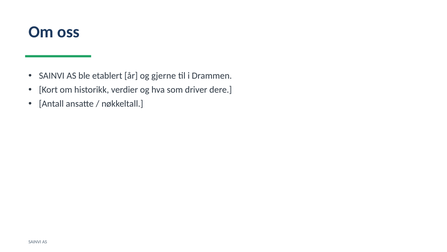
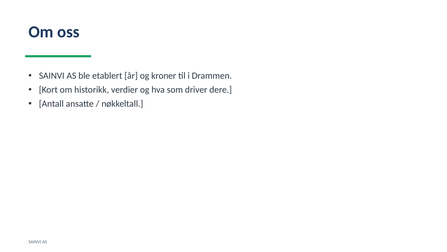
gjerne: gjerne -> kroner
